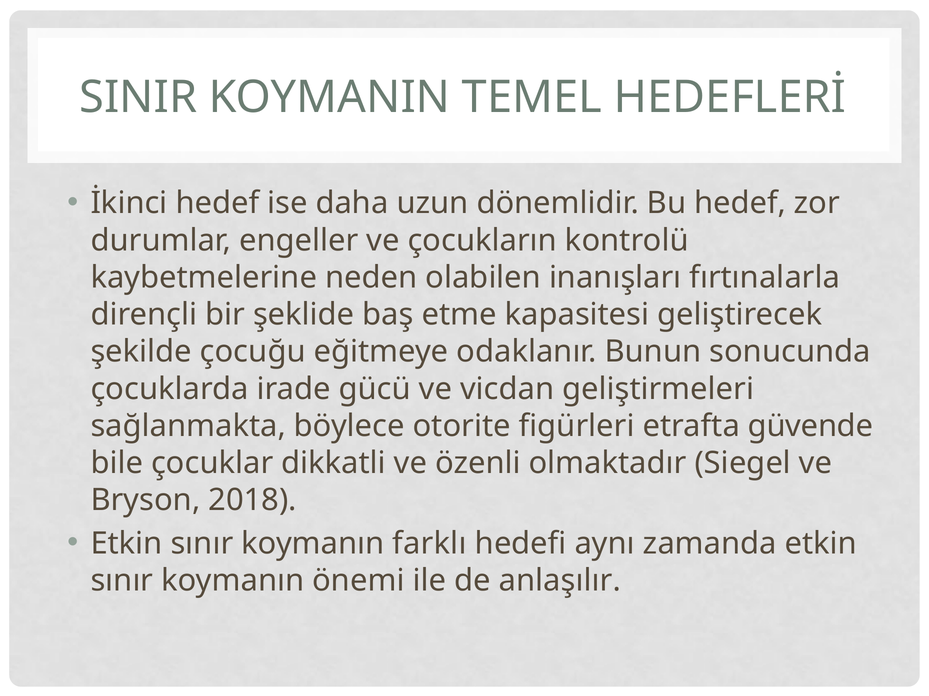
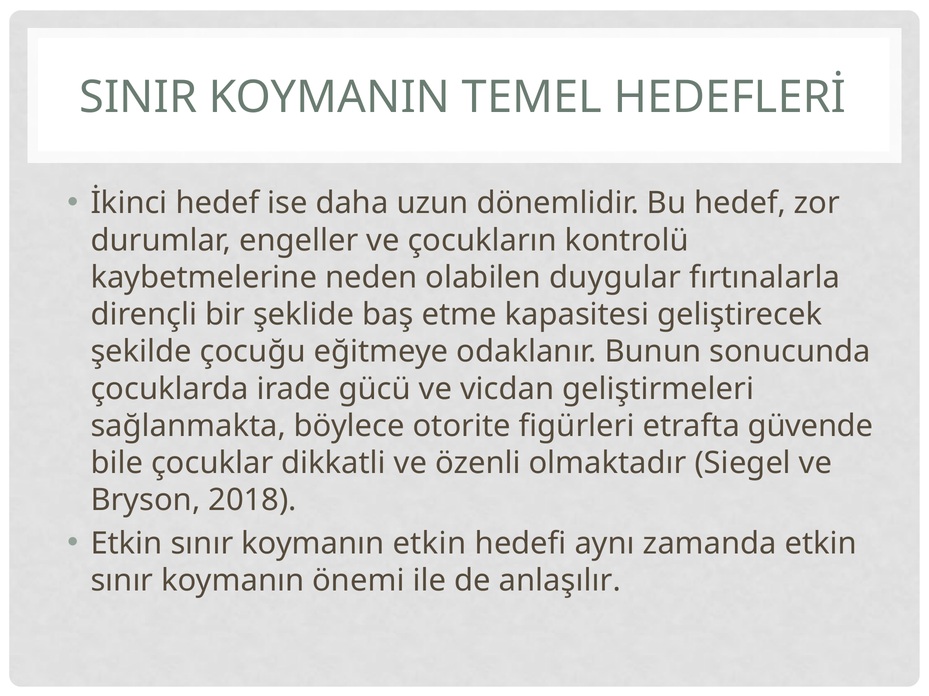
inanışları: inanışları -> duygular
koymanın farklı: farklı -> etkin
